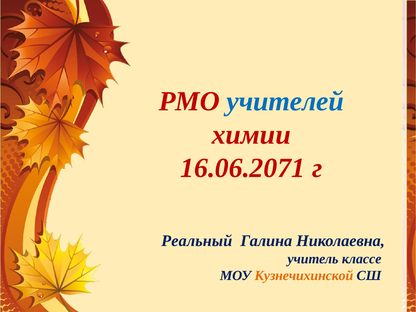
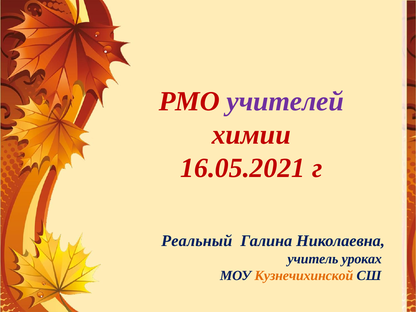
учителей colour: blue -> purple
16.06.2071: 16.06.2071 -> 16.05.2021
классе: классе -> уроках
